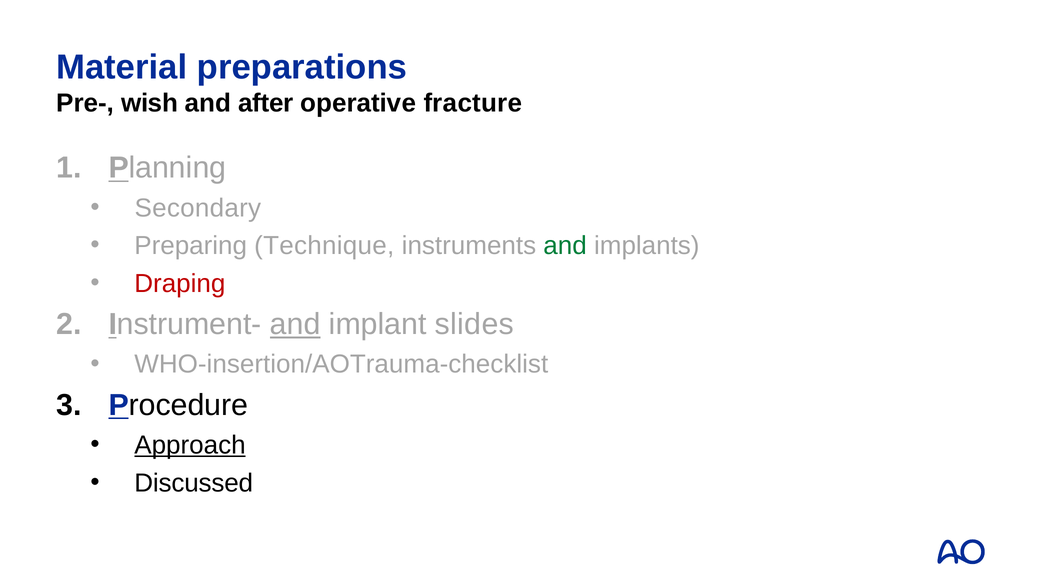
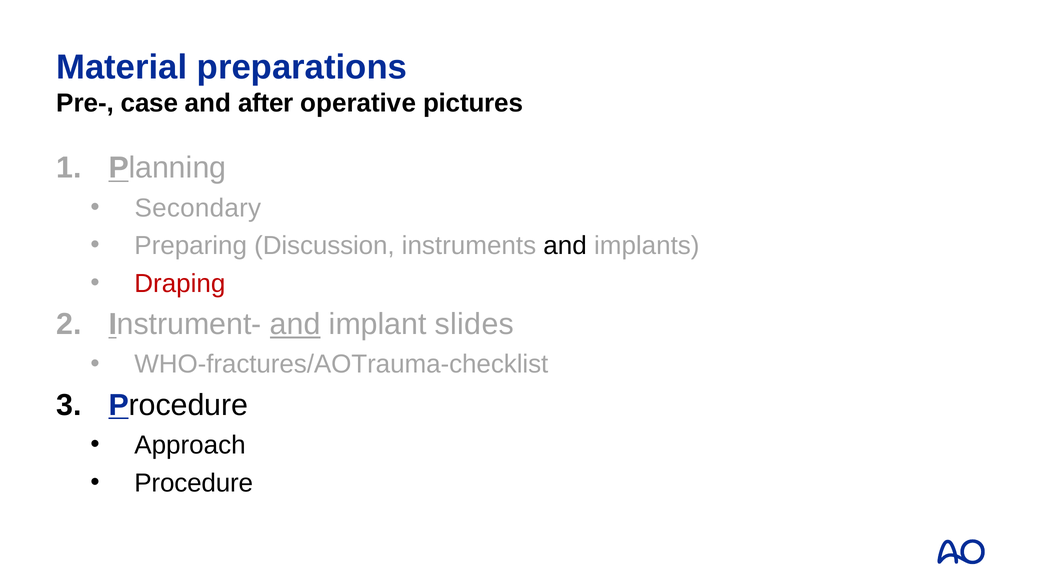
wish: wish -> case
fracture: fracture -> pictures
Technique: Technique -> Discussion
and at (565, 246) colour: green -> black
WHO-insertion/AOTrauma-checklist: WHO-insertion/AOTrauma-checklist -> WHO-fractures/AOTrauma-checklist
Approach underline: present -> none
Discussed at (194, 483): Discussed -> Procedure
